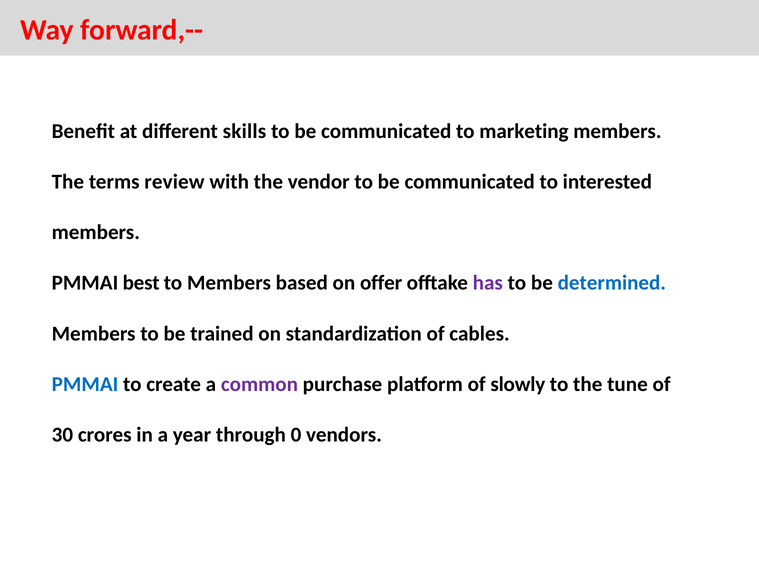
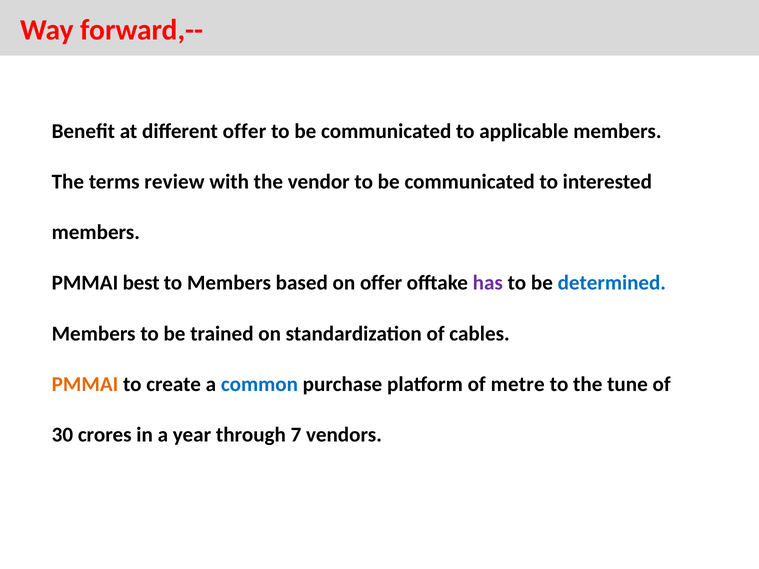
different skills: skills -> offer
marketing: marketing -> applicable
PMMAI at (85, 384) colour: blue -> orange
common colour: purple -> blue
slowly: slowly -> metre
0: 0 -> 7
